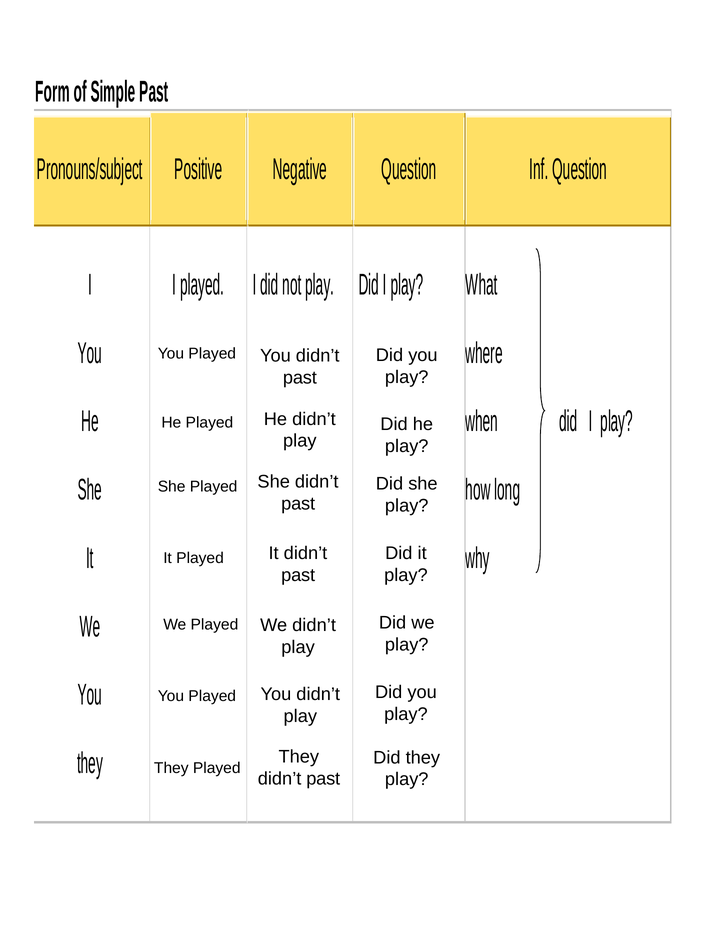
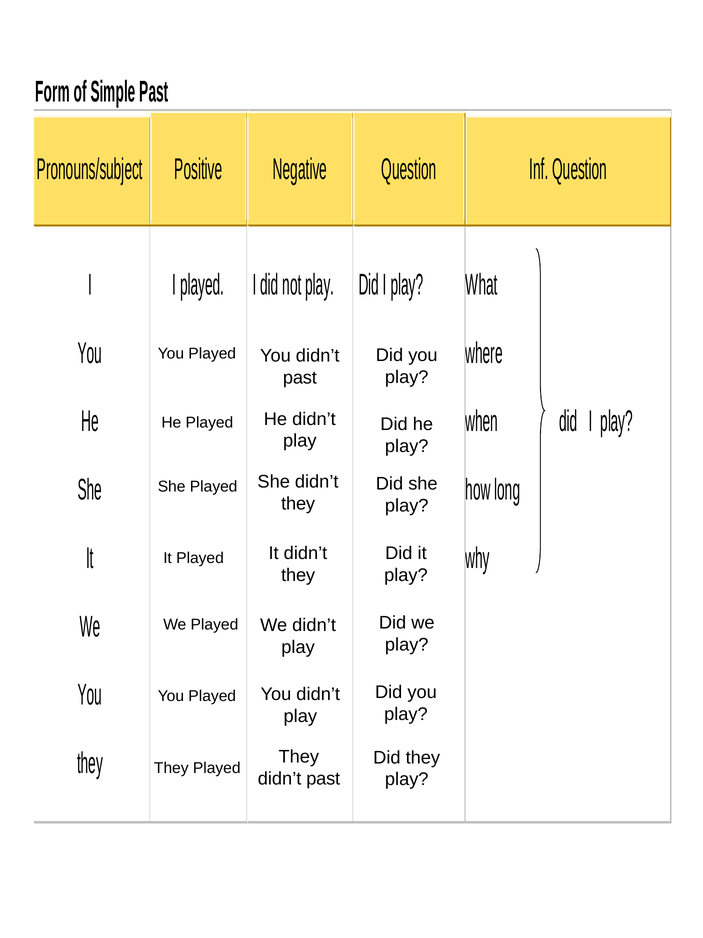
past at (298, 503): past -> they
past at (298, 575): past -> they
